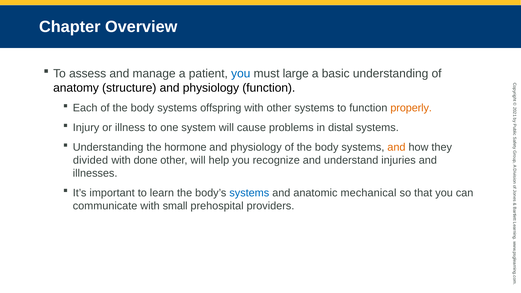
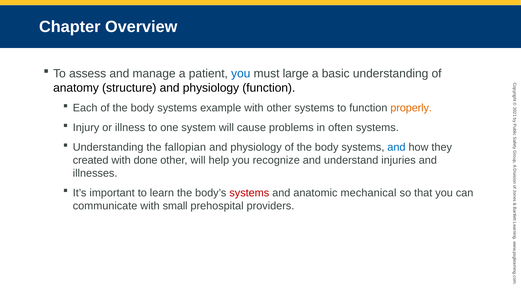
offspring: offspring -> example
distal: distal -> often
hormone: hormone -> fallopian
and at (396, 147) colour: orange -> blue
divided: divided -> created
systems at (249, 193) colour: blue -> red
